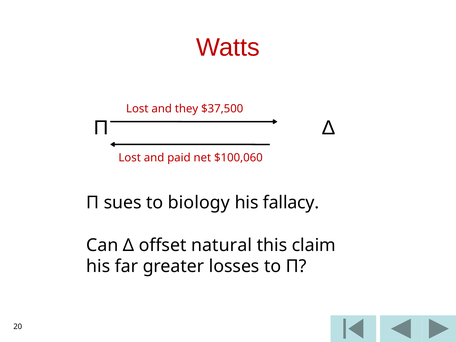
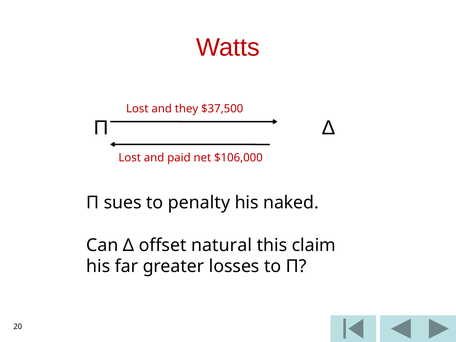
$100,060: $100,060 -> $106,000
biology: biology -> penalty
fallacy: fallacy -> naked
